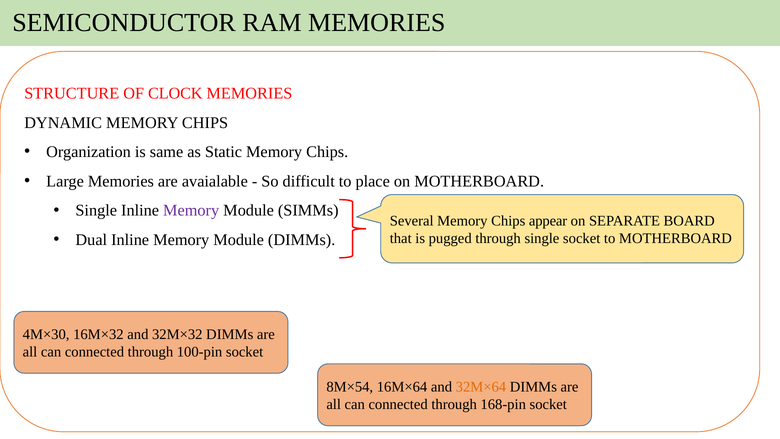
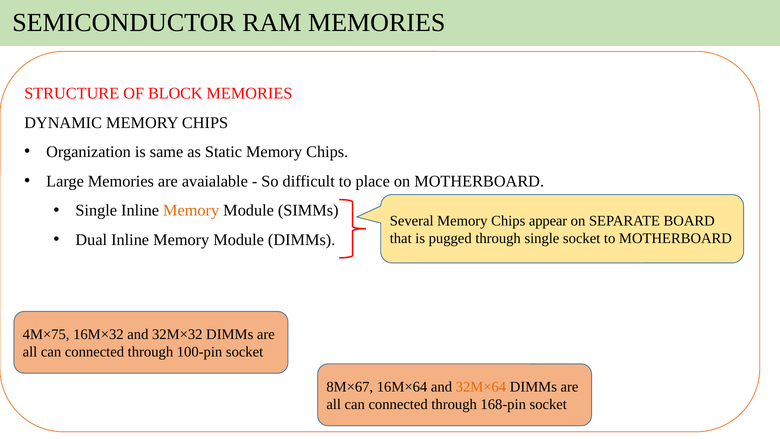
CLOCK: CLOCK -> BLOCK
Memory at (191, 210) colour: purple -> orange
4M×30: 4M×30 -> 4M×75
8M×54: 8M×54 -> 8M×67
